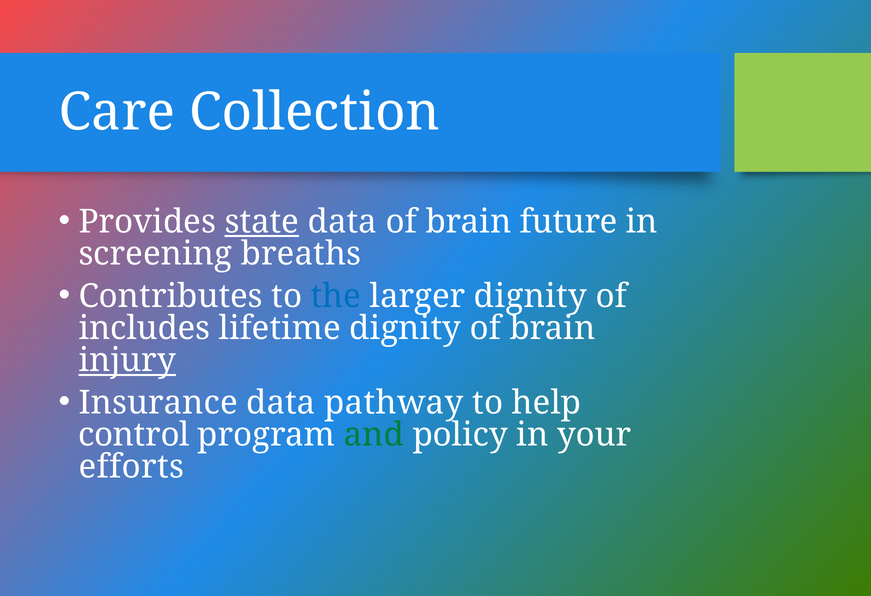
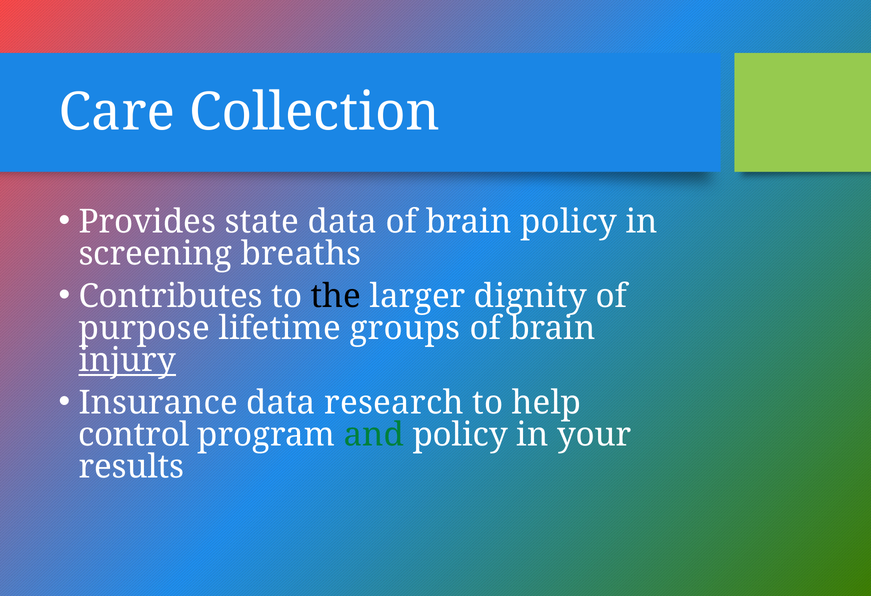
state underline: present -> none
brain future: future -> policy
the colour: blue -> black
includes: includes -> purpose
lifetime dignity: dignity -> groups
pathway: pathway -> research
efforts: efforts -> results
